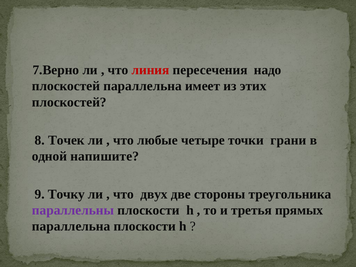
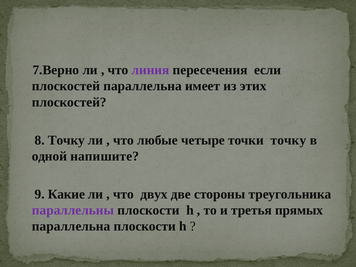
линия colour: red -> purple
надо: надо -> если
8 Точек: Точек -> Точку
точки грани: грани -> точку
Точку: Точку -> Какие
